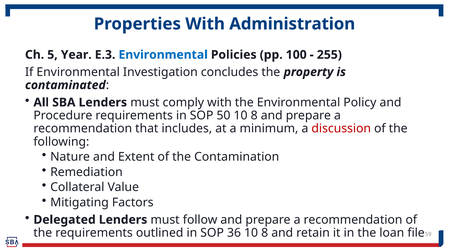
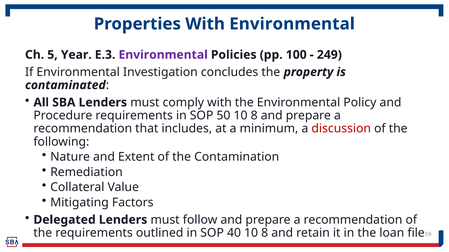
With Administration: Administration -> Environmental
Environmental at (163, 55) colour: blue -> purple
255: 255 -> 249
36: 36 -> 40
